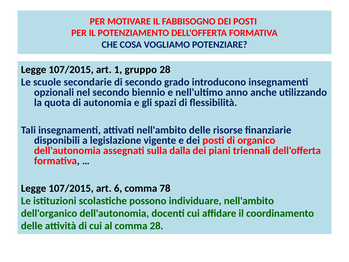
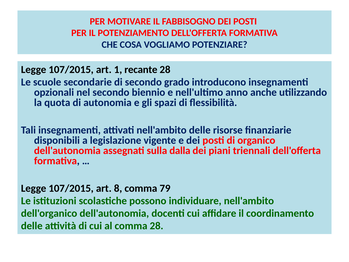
gruppo: gruppo -> recante
6: 6 -> 8
78: 78 -> 79
